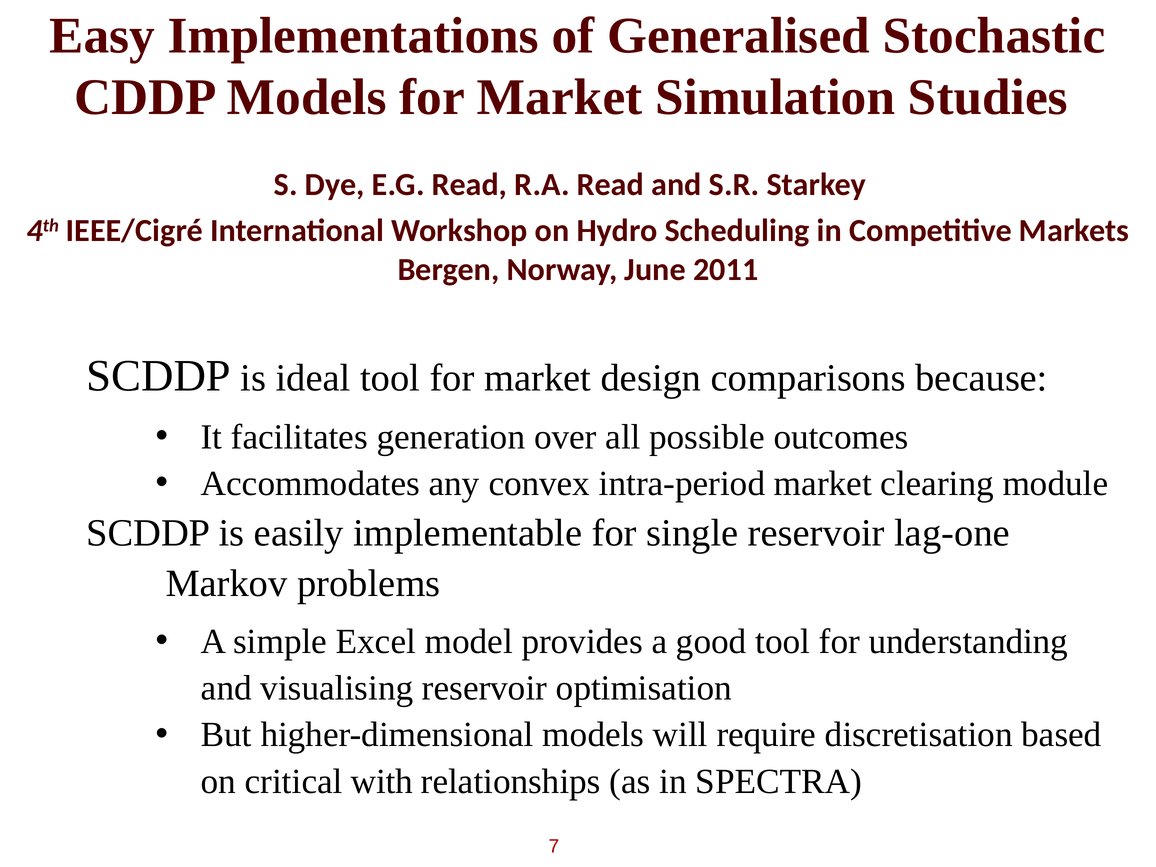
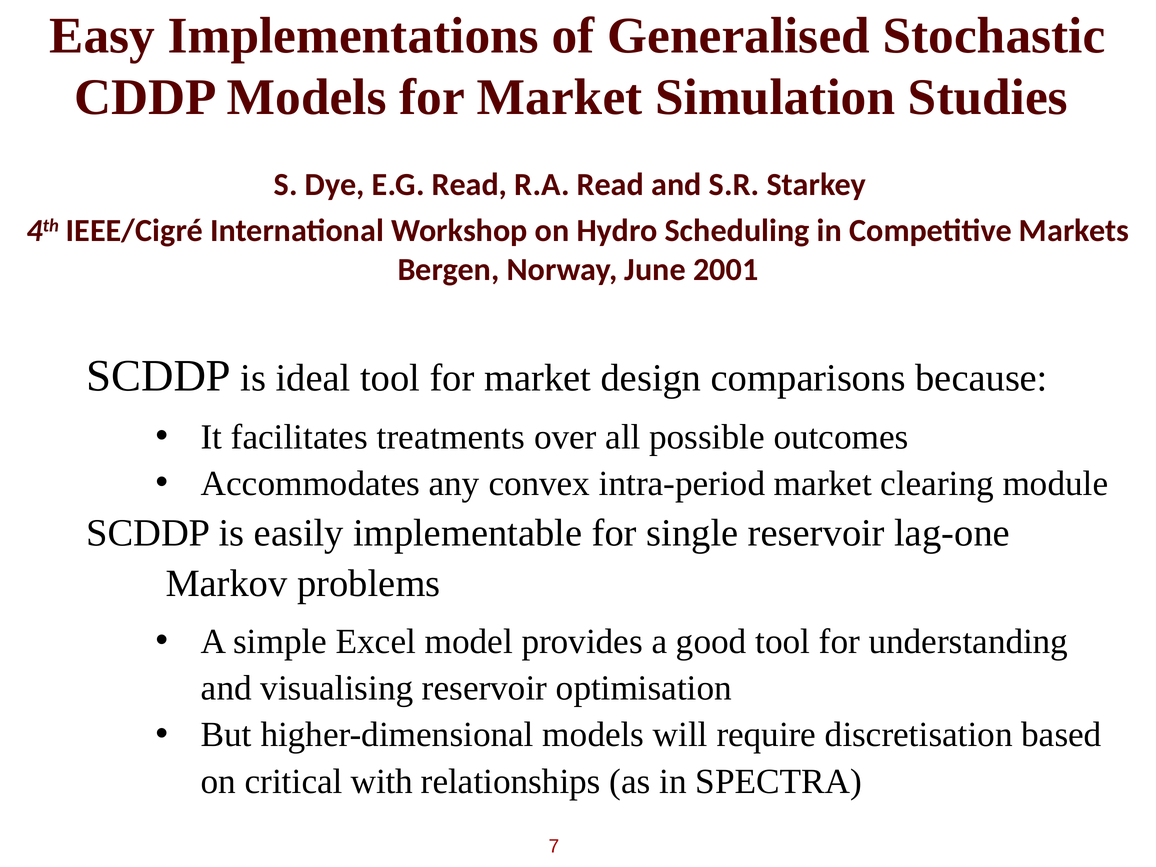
2011: 2011 -> 2001
generation: generation -> treatments
